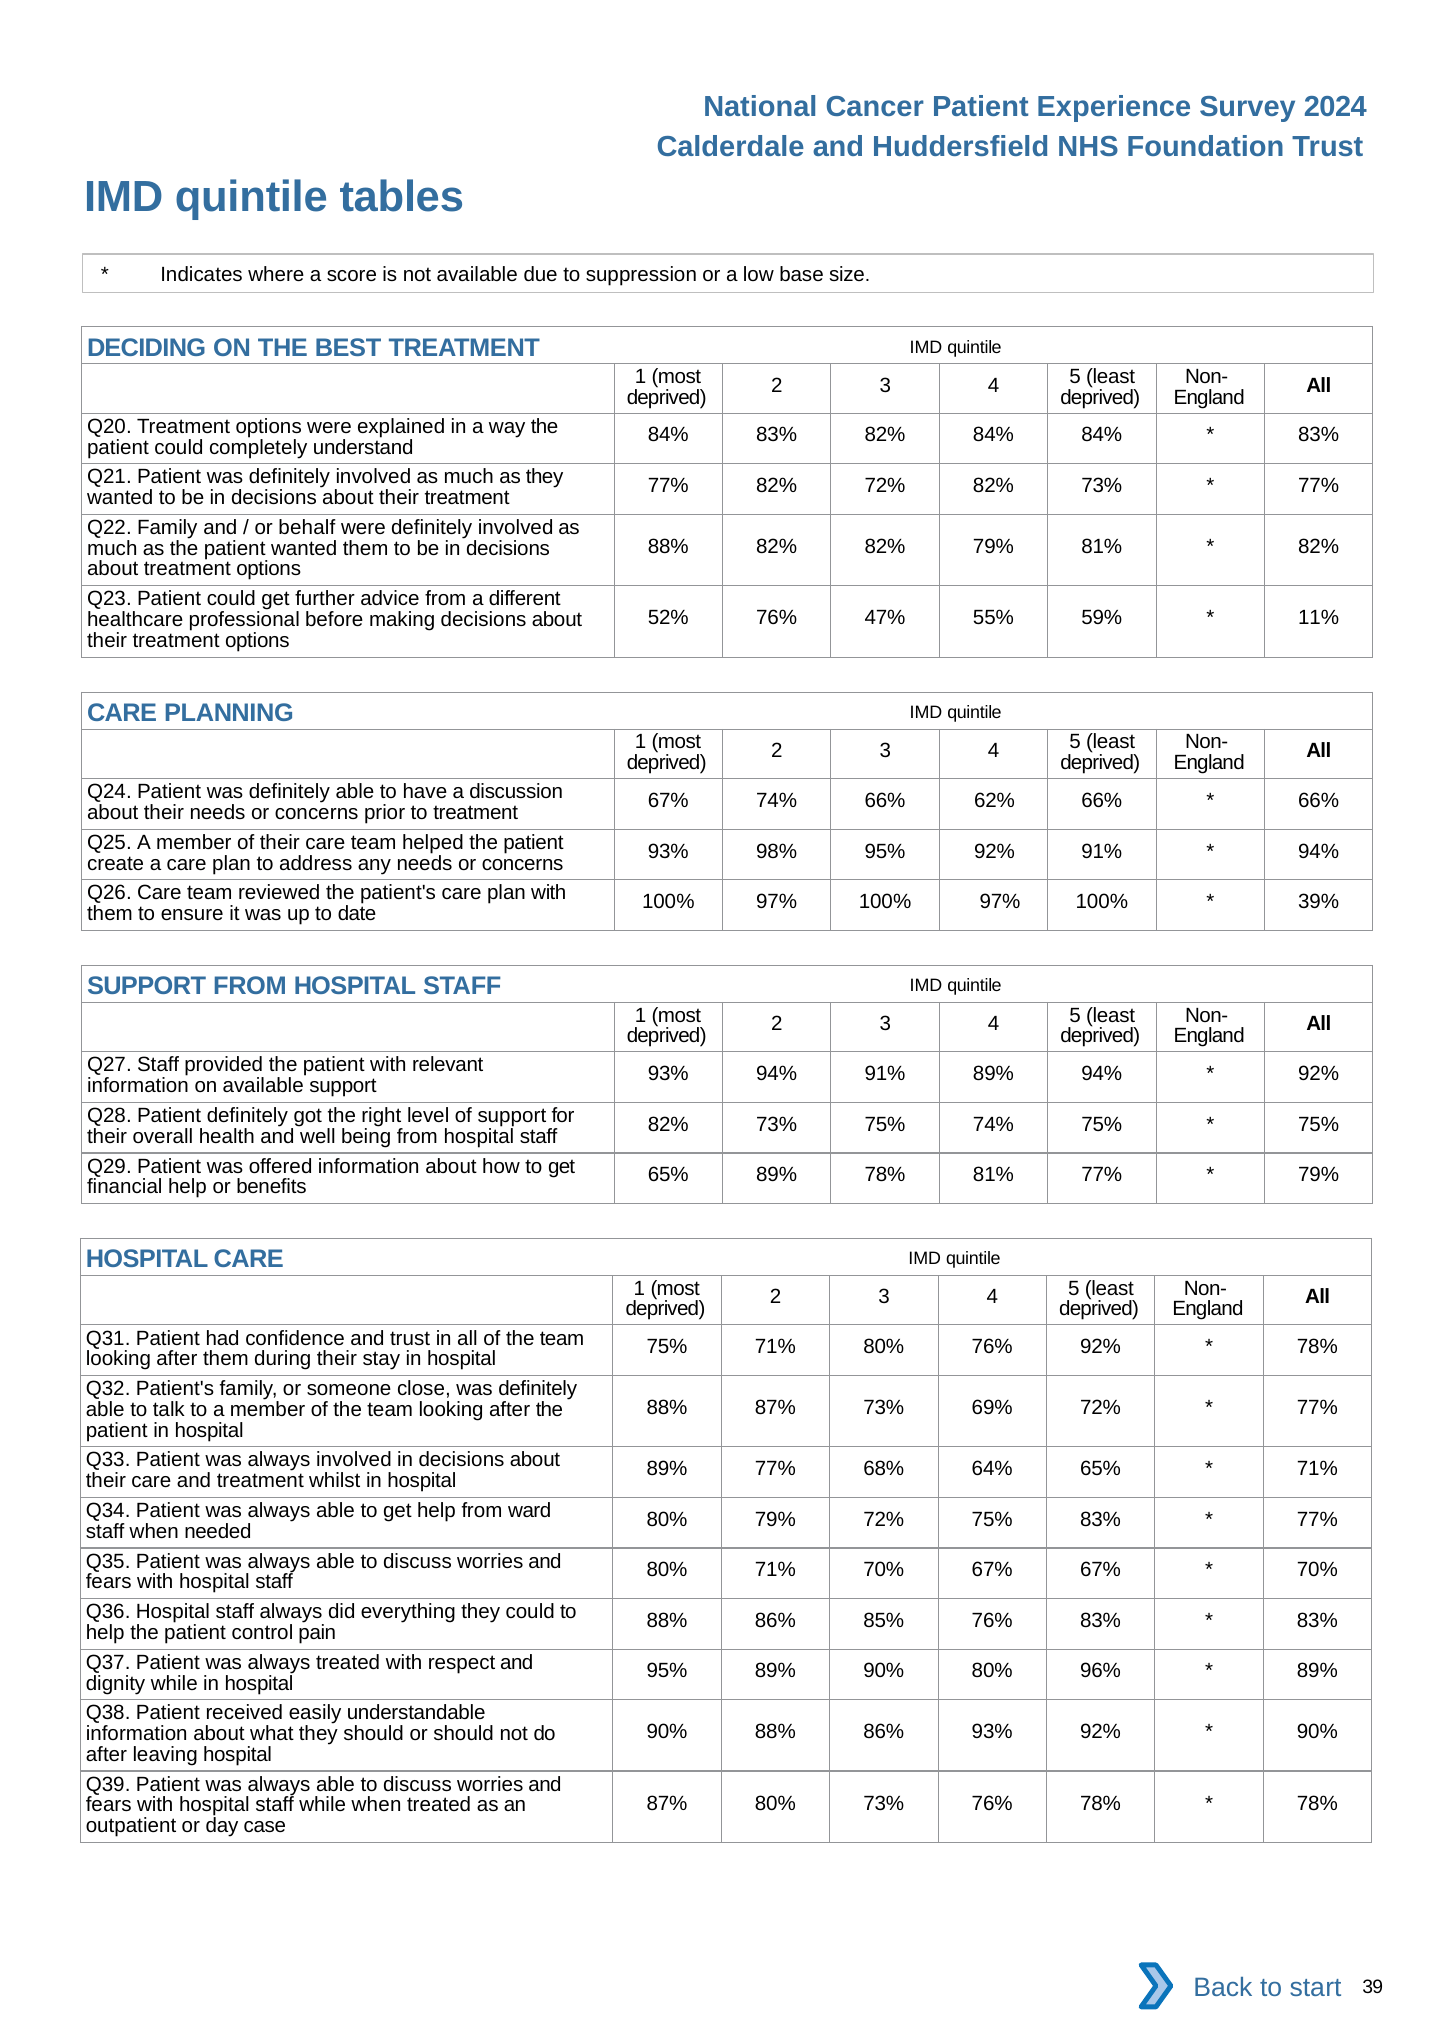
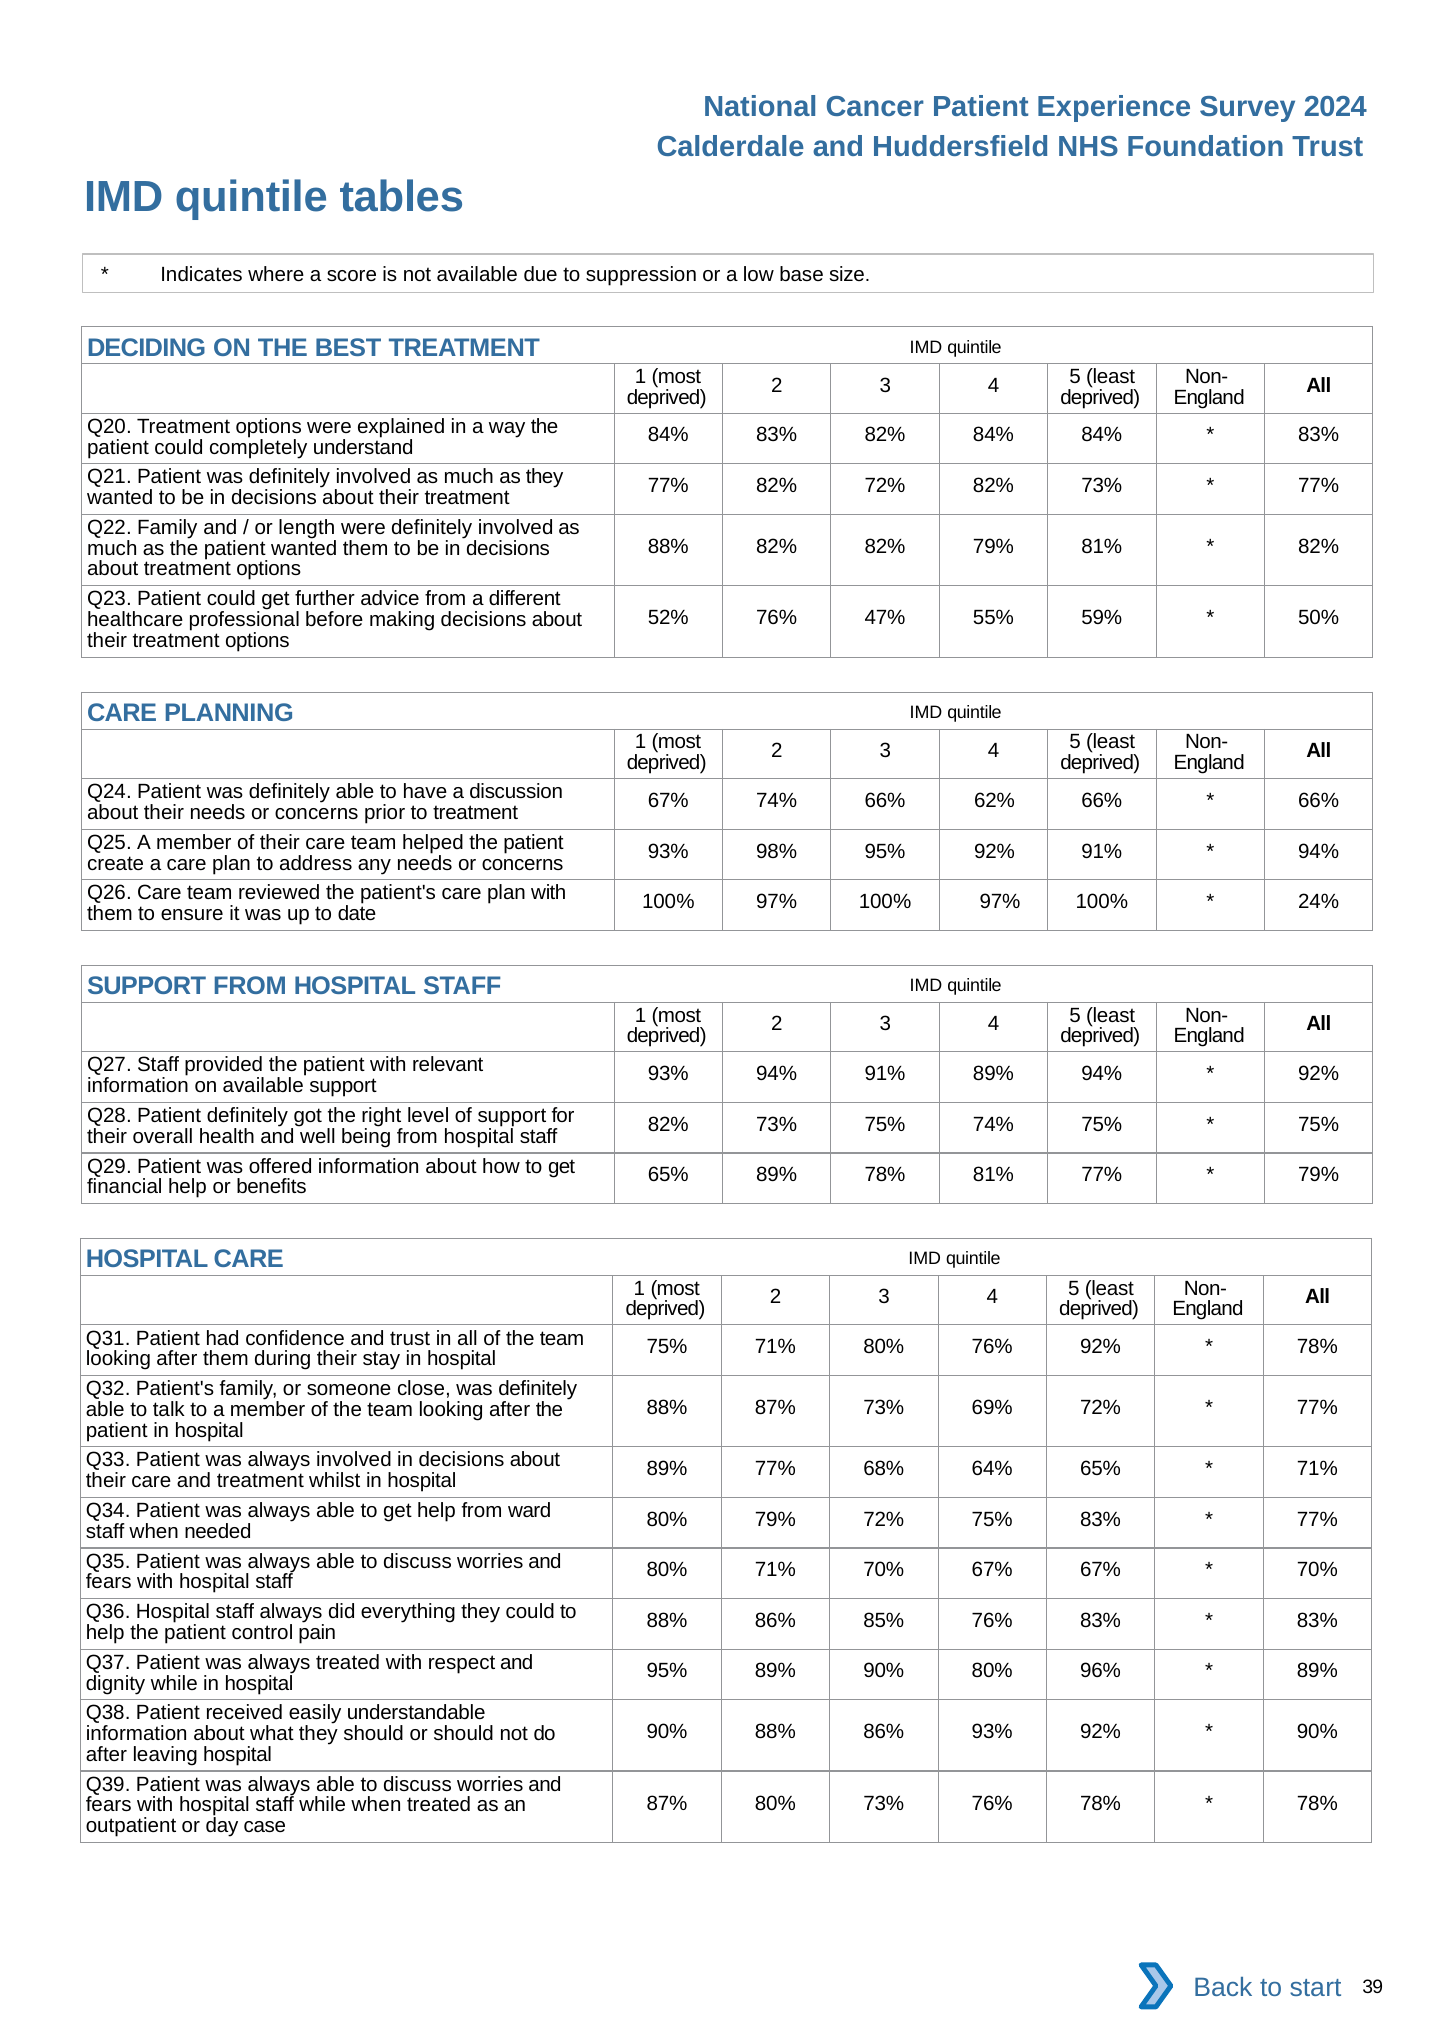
behalf: behalf -> length
11%: 11% -> 50%
39%: 39% -> 24%
